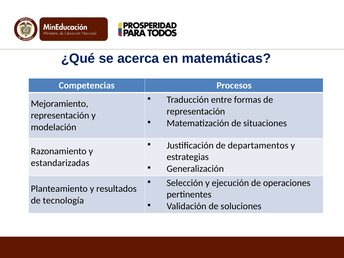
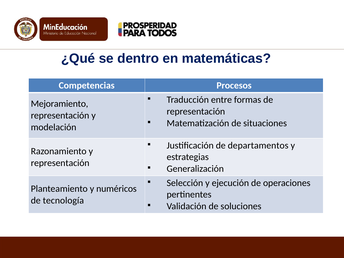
acerca: acerca -> dentro
estandarizadas at (60, 163): estandarizadas -> representación
resultados: resultados -> numéricos
